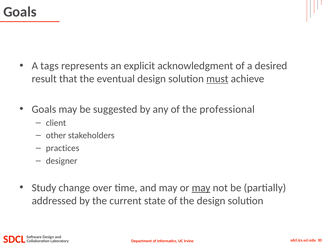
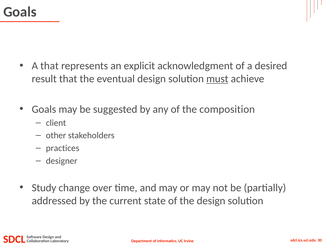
A tags: tags -> that
professional: professional -> composition
may at (201, 188) underline: present -> none
